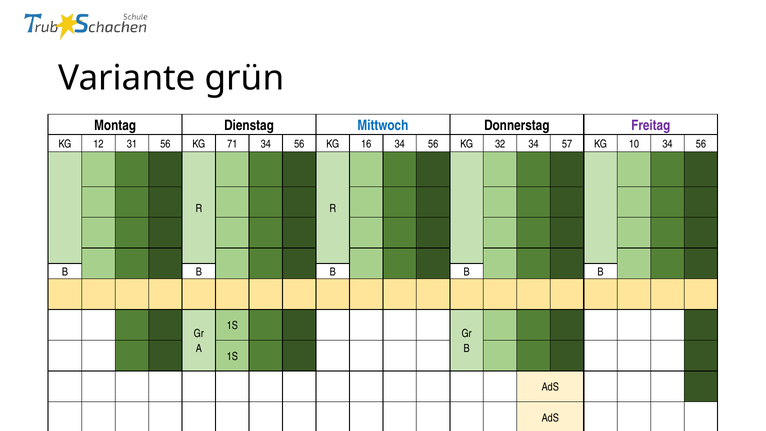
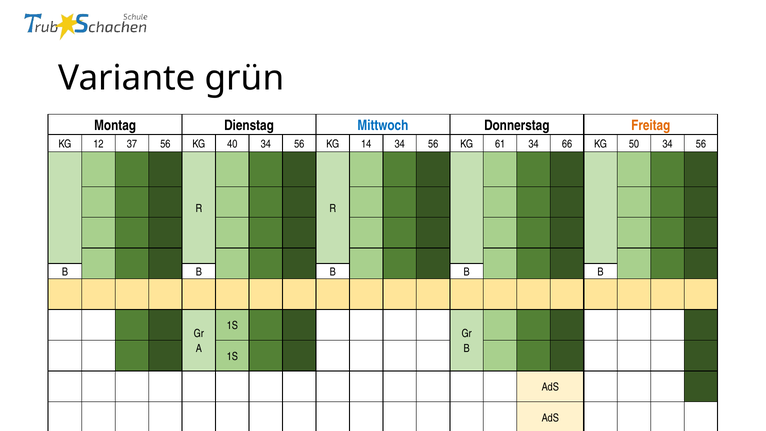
Freitag colour: purple -> orange
31: 31 -> 37
71: 71 -> 40
16: 16 -> 14
32: 32 -> 61
57: 57 -> 66
10: 10 -> 50
